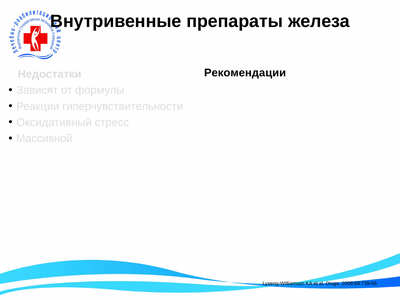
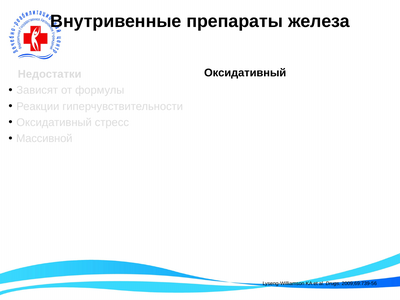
Рекомендации at (245, 73): Рекомендации -> Оксидативный
